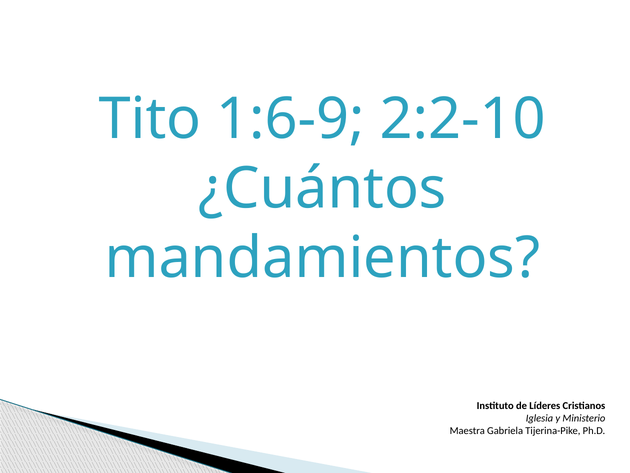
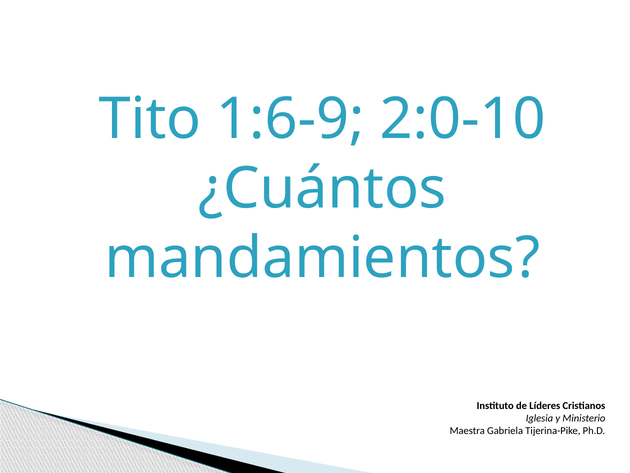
2:2-10: 2:2-10 -> 2:0-10
